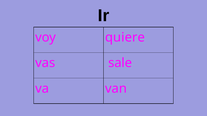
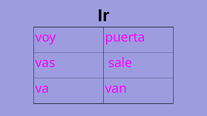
quiere: quiere -> puerta
